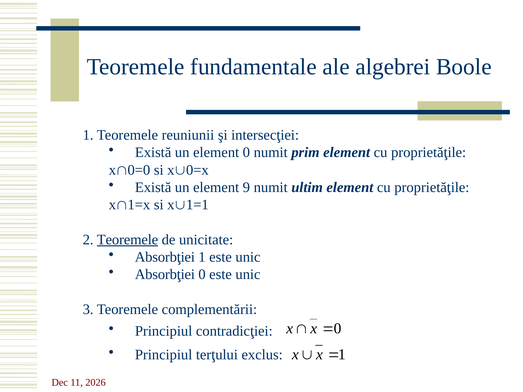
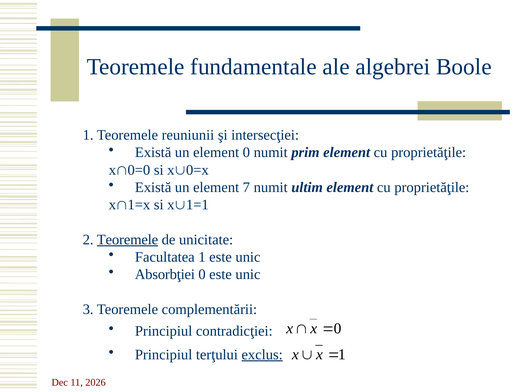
9: 9 -> 7
Absorbţiei at (165, 257): Absorbţiei -> Facultatea
exclus underline: none -> present
